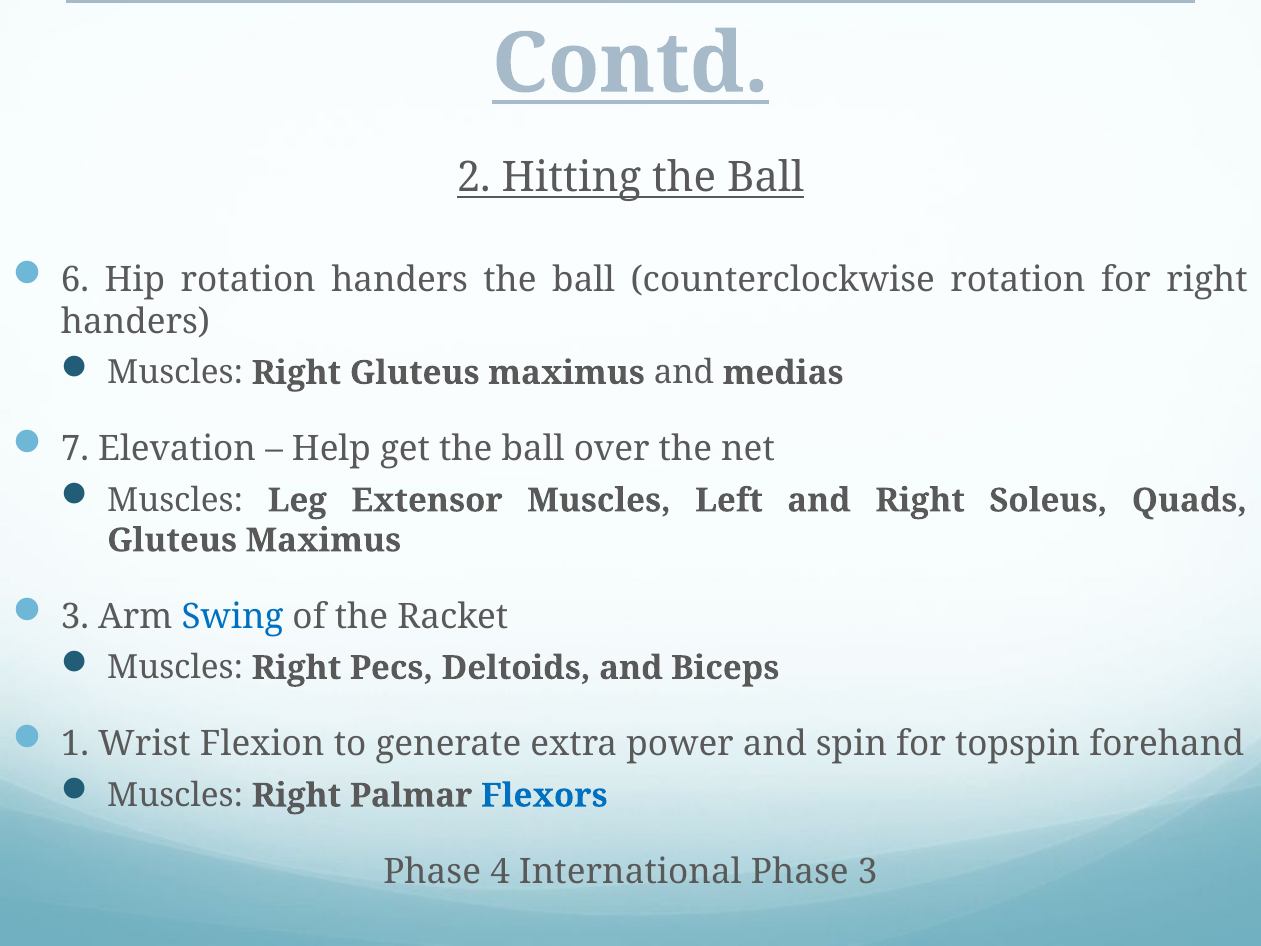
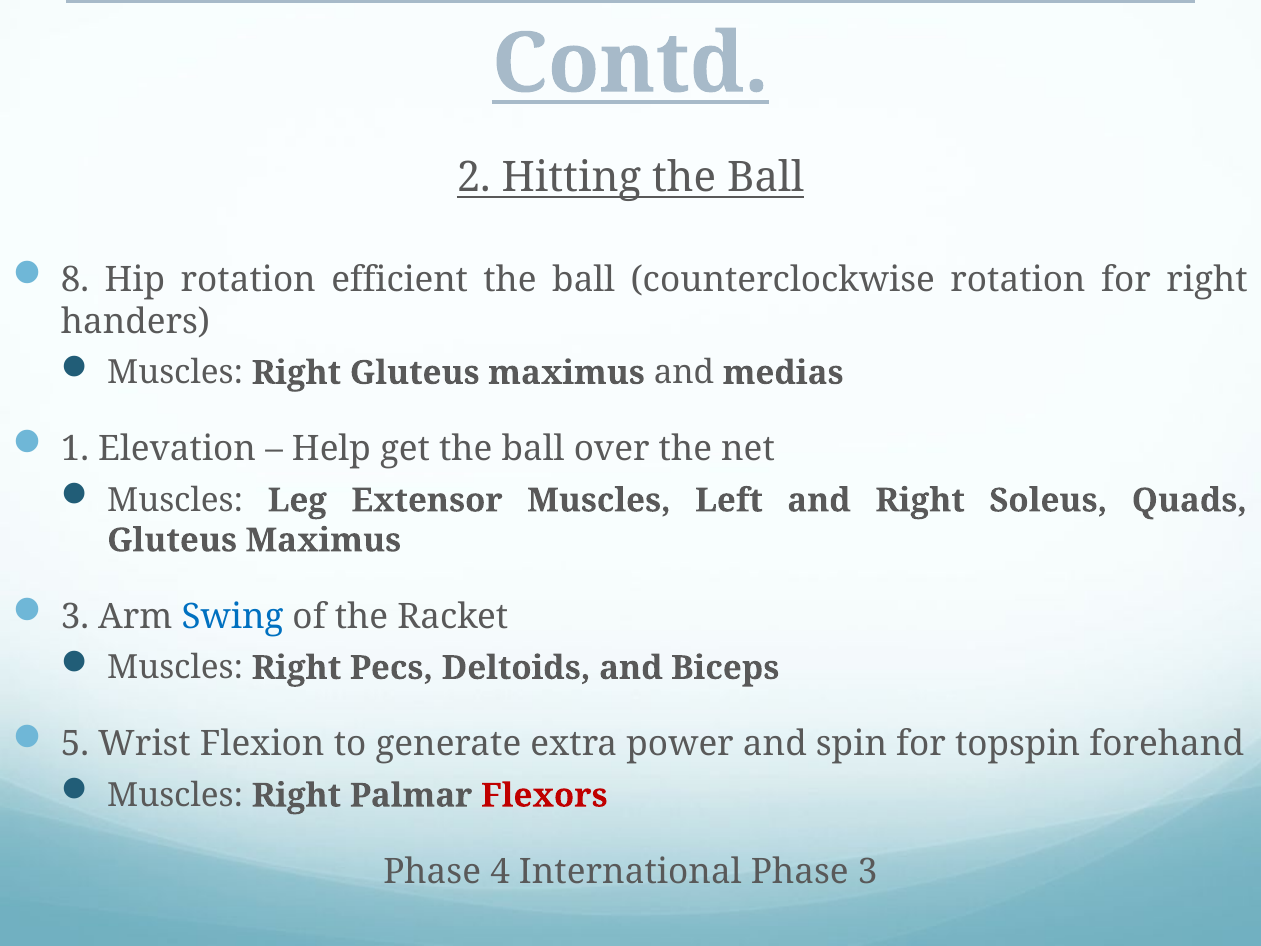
6: 6 -> 8
rotation handers: handers -> efficient
7: 7 -> 1
1: 1 -> 5
Flexors colour: blue -> red
